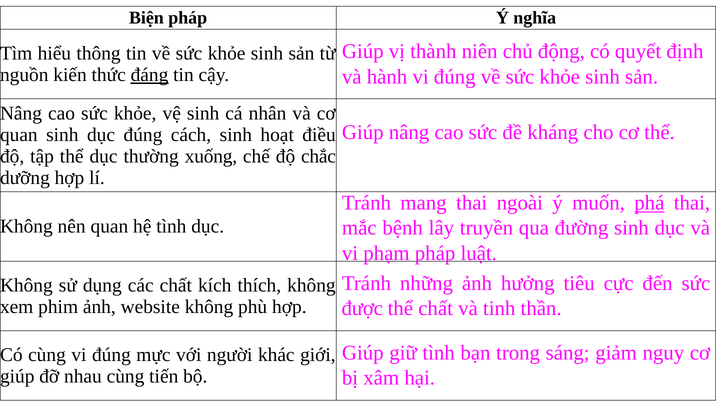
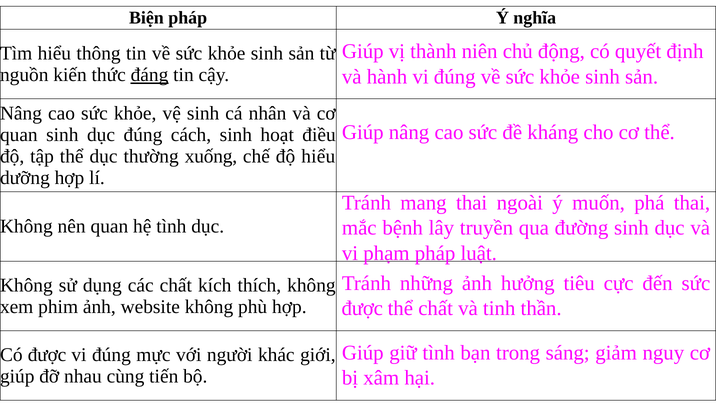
độ chắc: chắc -> hiểu
phá underline: present -> none
Có cùng: cùng -> được
